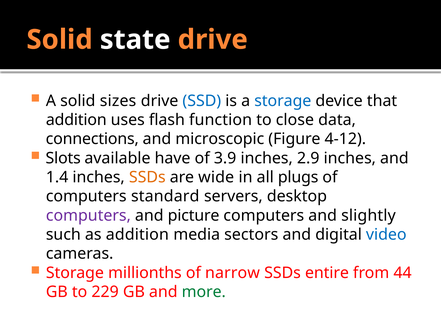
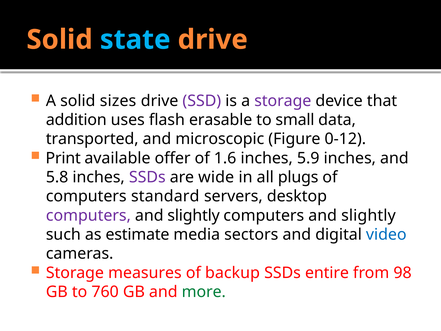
state colour: white -> light blue
SSD colour: blue -> purple
storage at (283, 101) colour: blue -> purple
function: function -> erasable
close: close -> small
connections: connections -> transported
4-12: 4-12 -> 0-12
Slots: Slots -> Print
have: have -> offer
3.9: 3.9 -> 1.6
2.9: 2.9 -> 5.9
1.4: 1.4 -> 5.8
SSDs at (147, 177) colour: orange -> purple
picture at (194, 215): picture -> slightly
as addition: addition -> estimate
millionths: millionths -> measures
narrow: narrow -> backup
44: 44 -> 98
229: 229 -> 760
